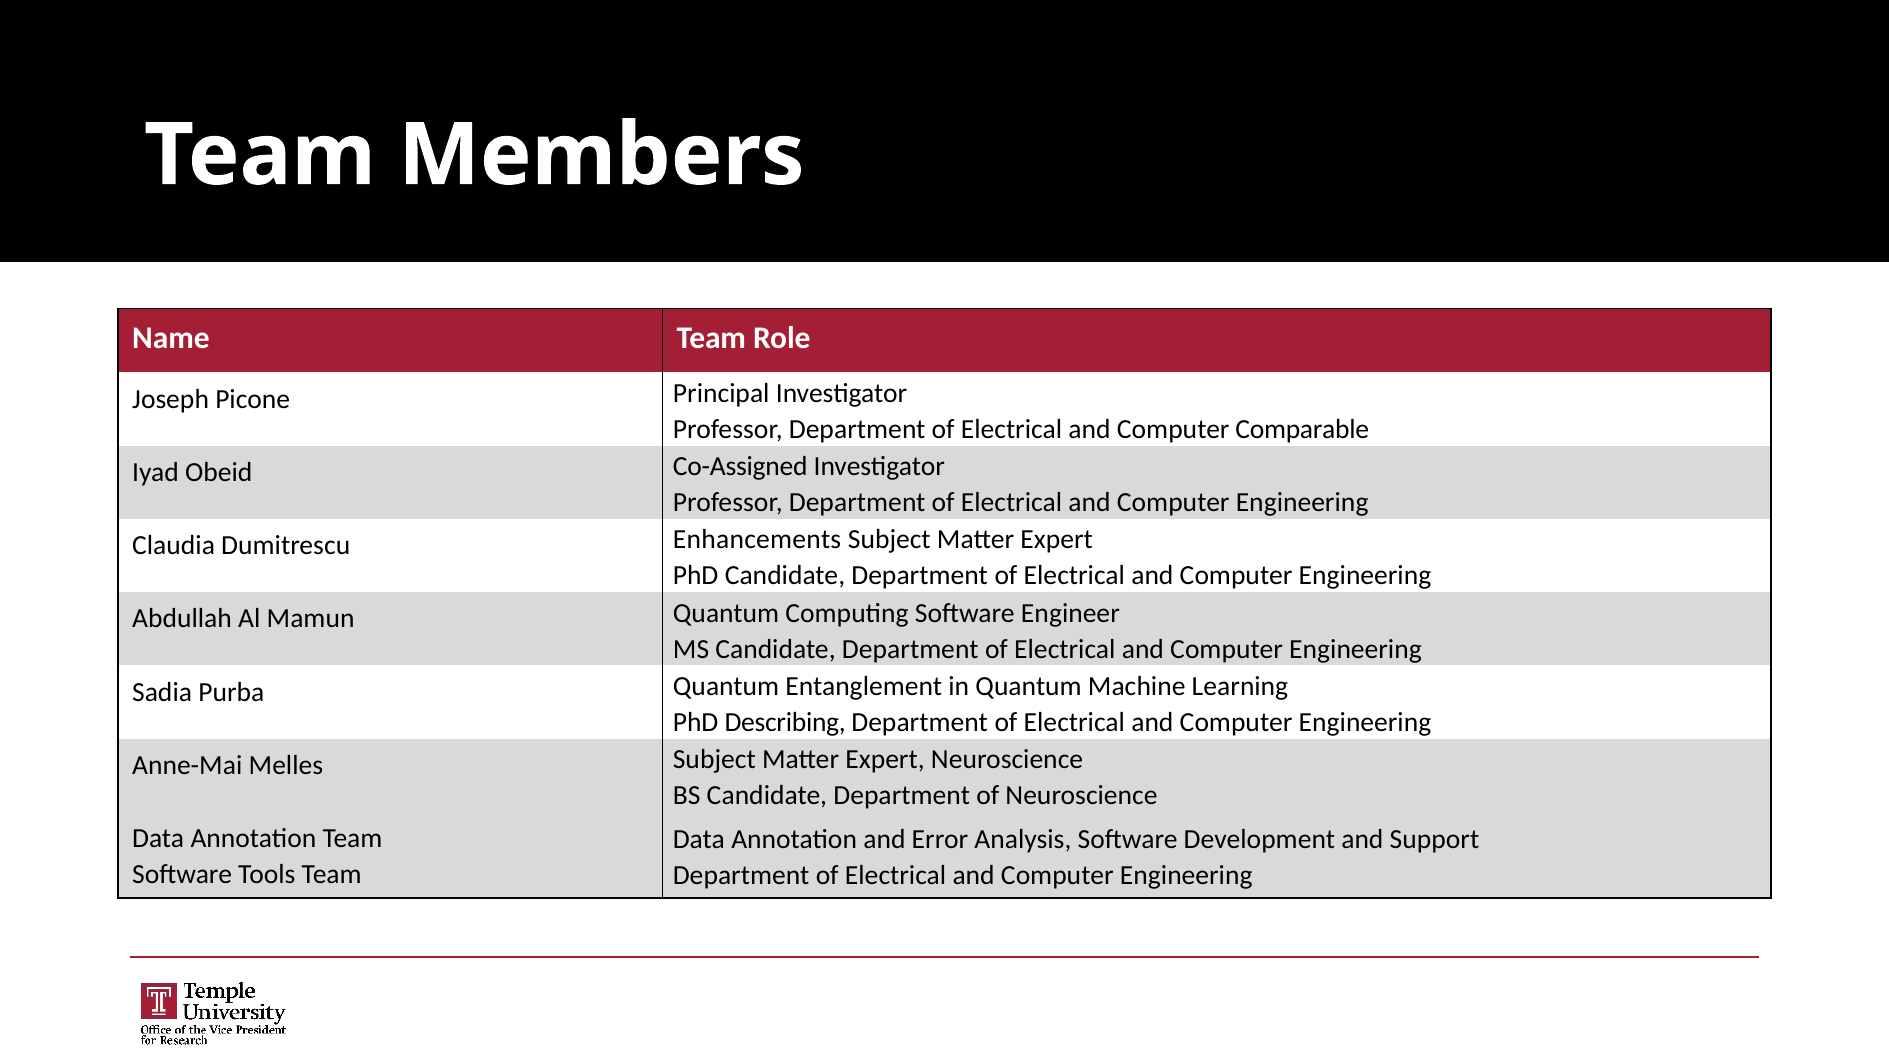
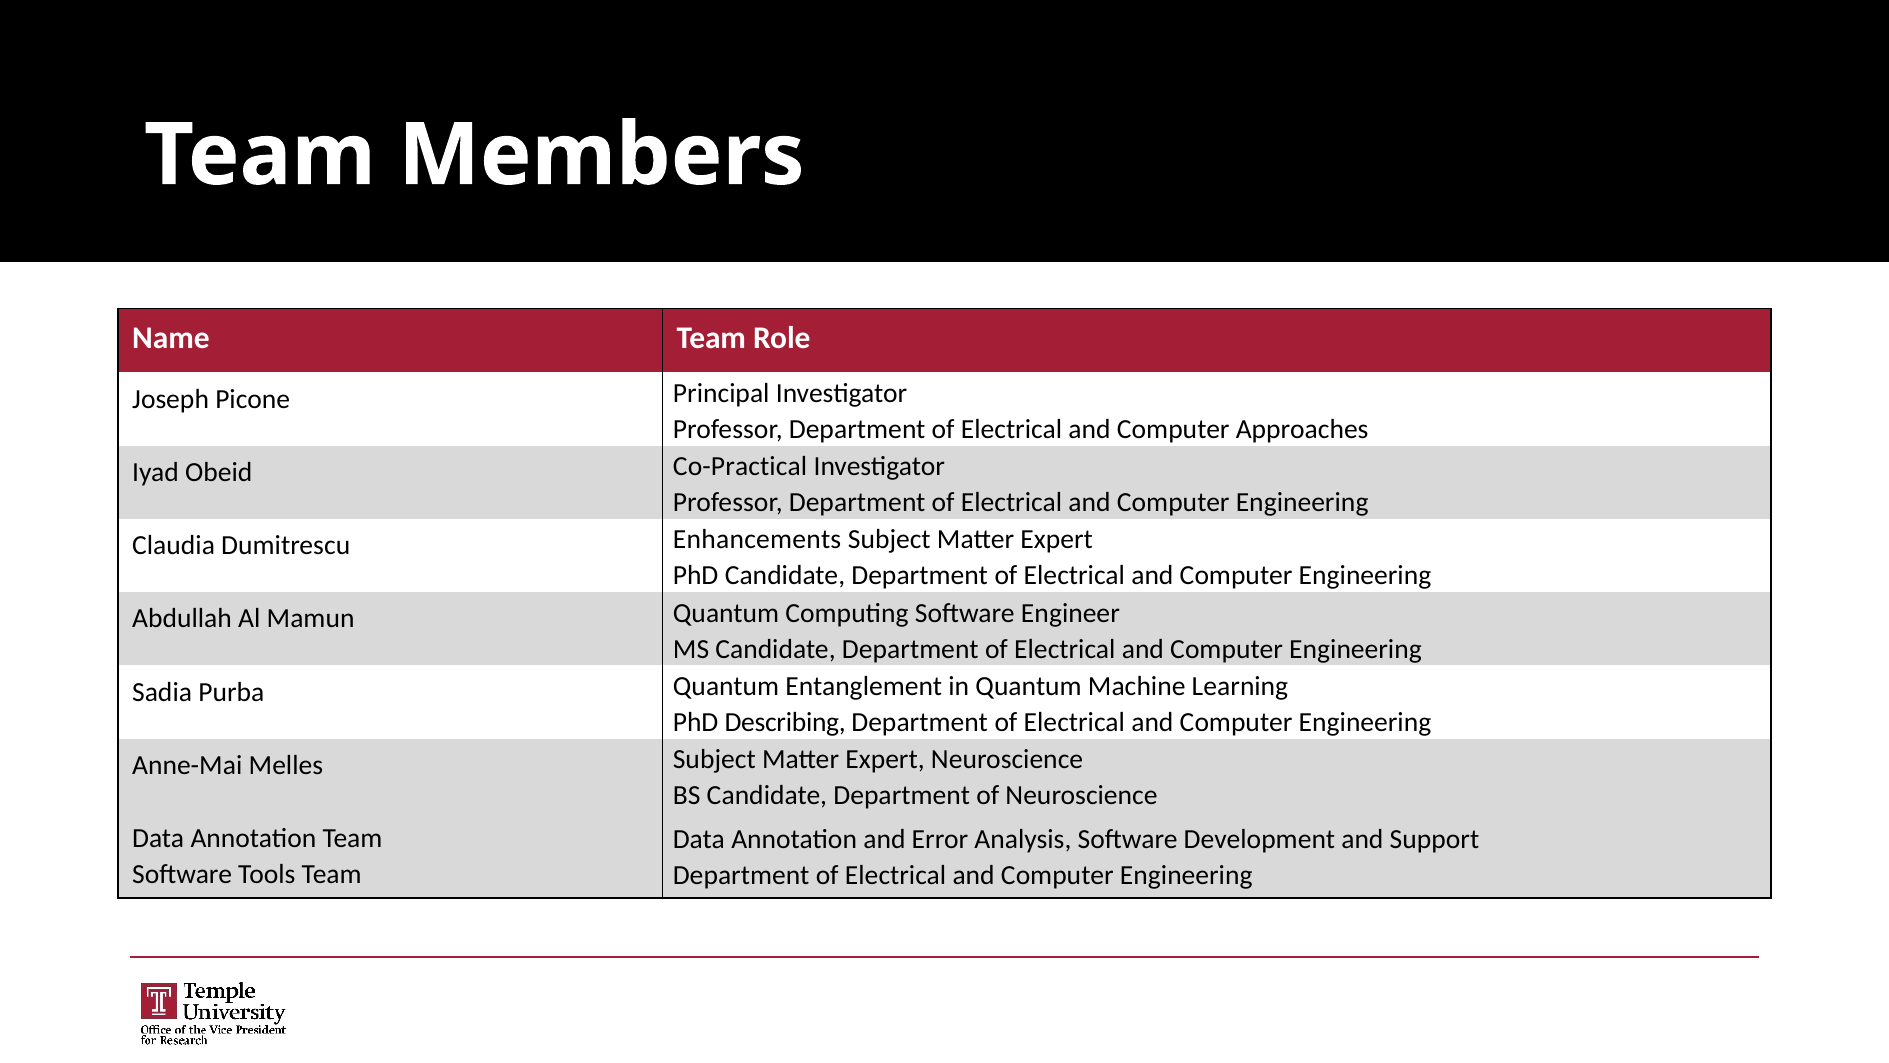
Comparable: Comparable -> Approaches
Co-Assigned: Co-Assigned -> Co-Practical
